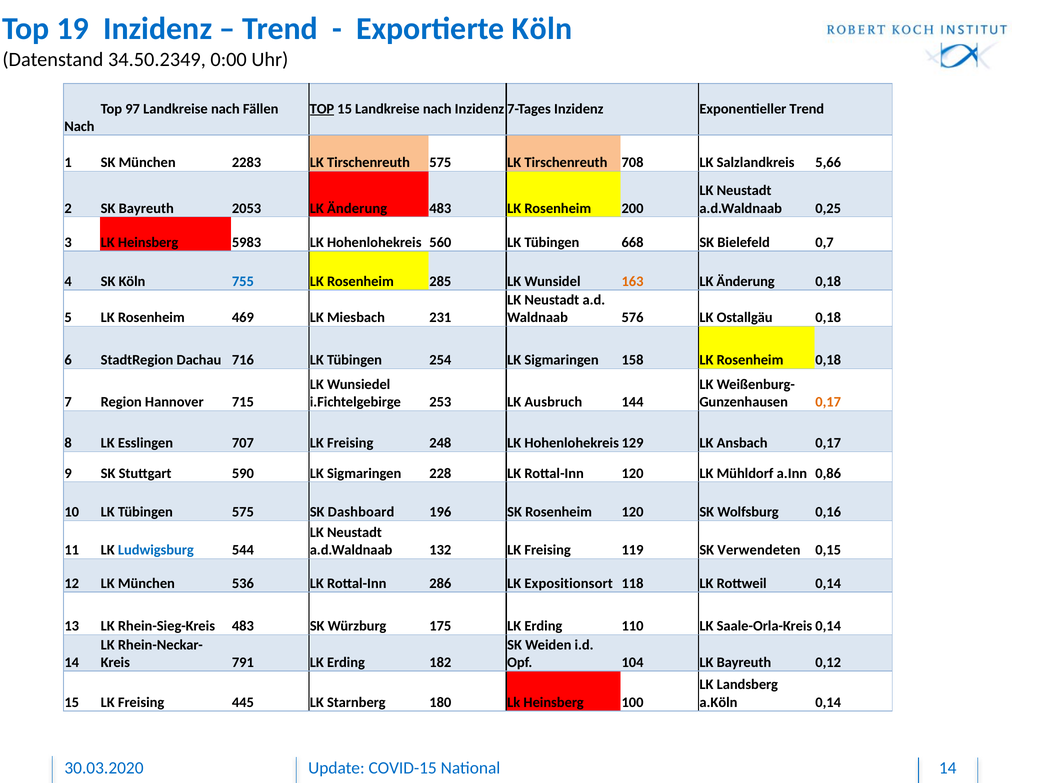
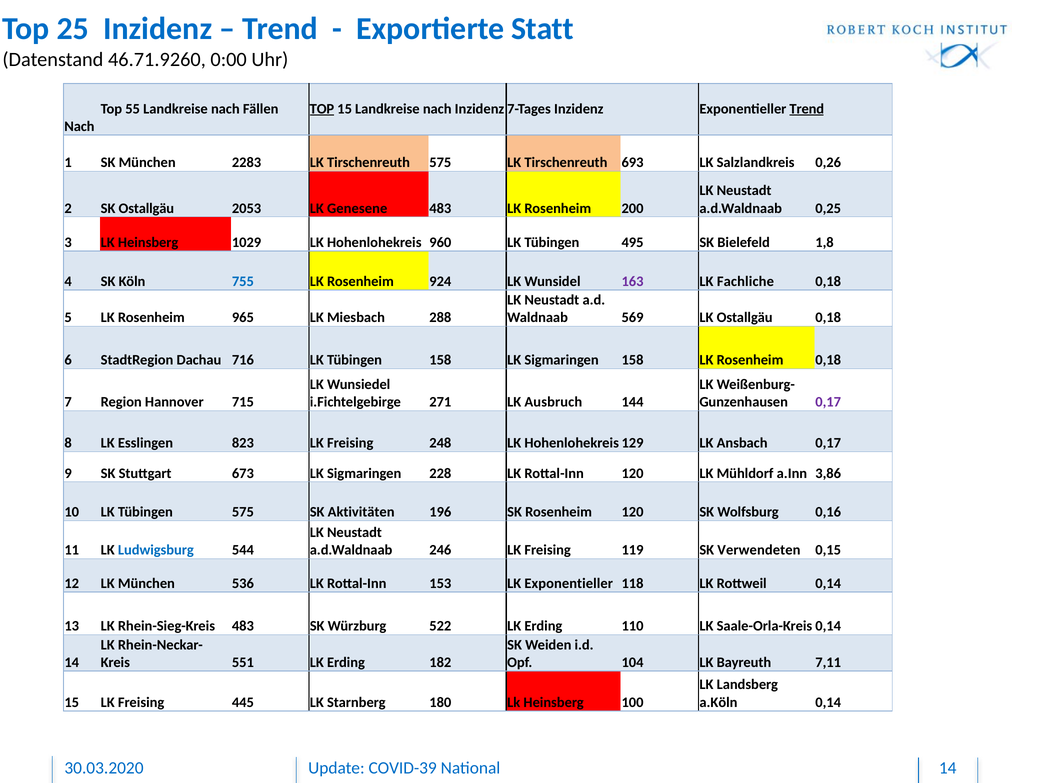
19: 19 -> 25
Exportierte Köln: Köln -> Statt
34.50.2349: 34.50.2349 -> 46.71.9260
97: 97 -> 55
Trend at (807, 109) underline: none -> present
708: 708 -> 693
5,66: 5,66 -> 0,26
SK Bayreuth: Bayreuth -> Ostallgäu
2053 LK Änderung: Änderung -> Genesene
5983: 5983 -> 1029
560: 560 -> 960
668: 668 -> 495
0,7: 0,7 -> 1,8
285: 285 -> 924
163 colour: orange -> purple
Änderung at (746, 281): Änderung -> Fachliche
469: 469 -> 965
231: 231 -> 288
576: 576 -> 569
Tübingen 254: 254 -> 158
253: 253 -> 271
0,17 at (828, 402) colour: orange -> purple
707: 707 -> 823
590: 590 -> 673
0,86: 0,86 -> 3,86
Dashboard: Dashboard -> Aktivitäten
132: 132 -> 246
286: 286 -> 153
LK Expositionsort: Expositionsort -> Exponentieller
175: 175 -> 522
791: 791 -> 551
0,12: 0,12 -> 7,11
COVID-15: COVID-15 -> COVID-39
